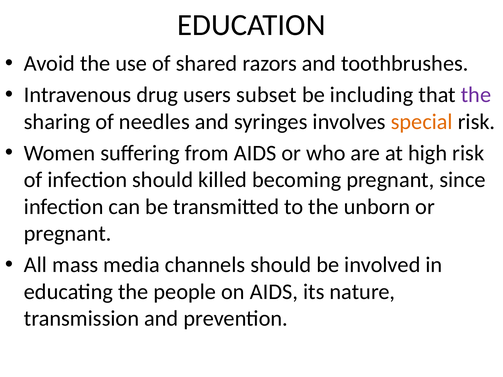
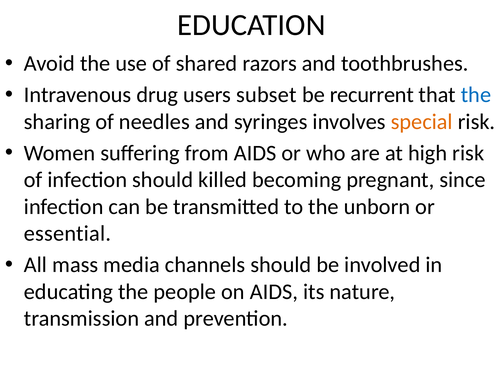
including: including -> recurrent
the at (476, 95) colour: purple -> blue
pregnant at (68, 234): pregnant -> essential
